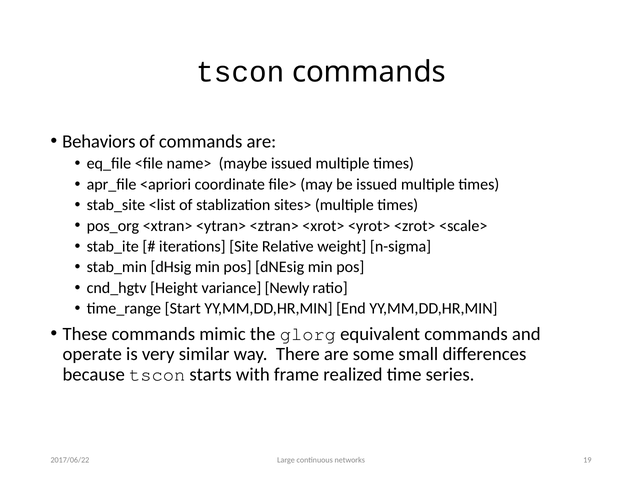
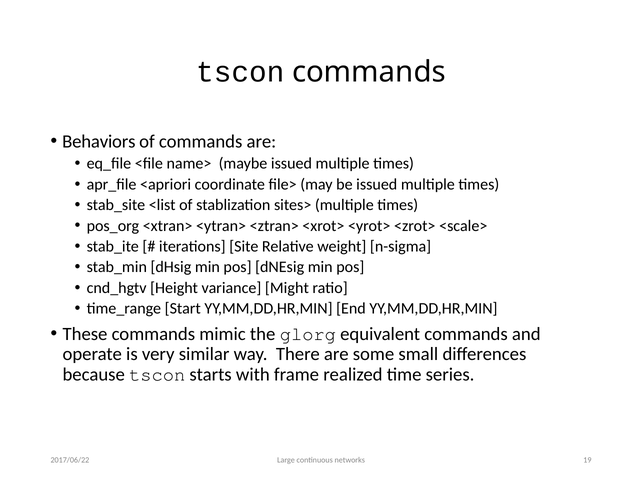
Newly: Newly -> Might
